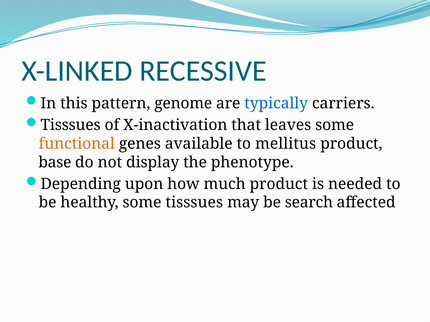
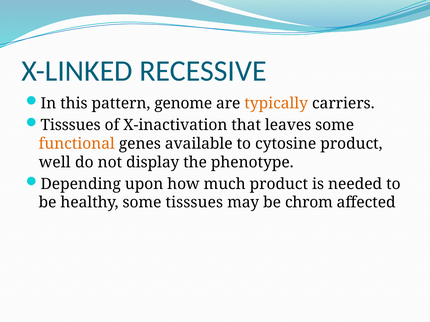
typically colour: blue -> orange
mellitus: mellitus -> cytosine
base: base -> well
search: search -> chrom
